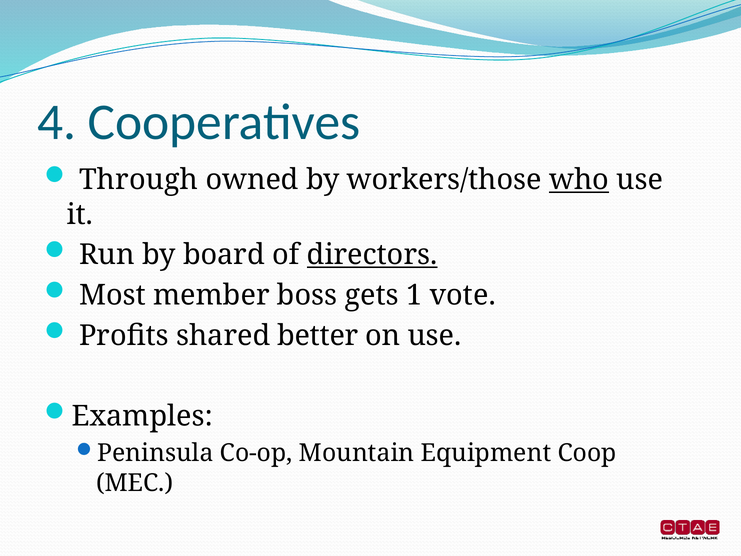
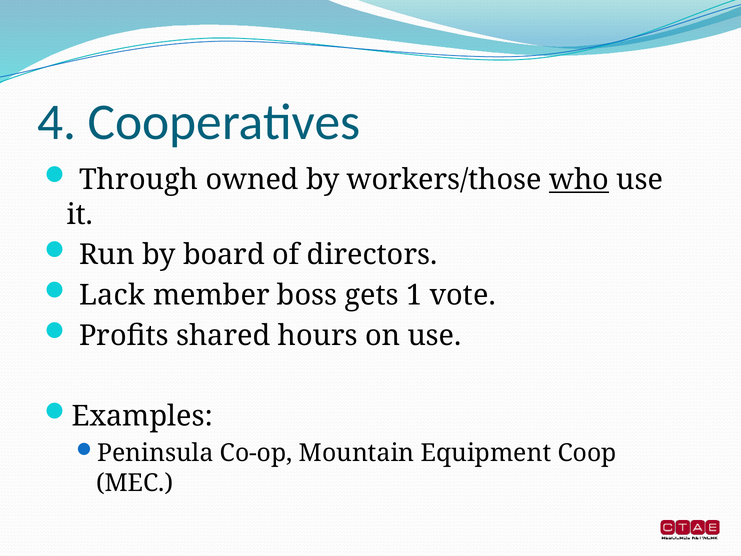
directors underline: present -> none
Most: Most -> Lack
better: better -> hours
